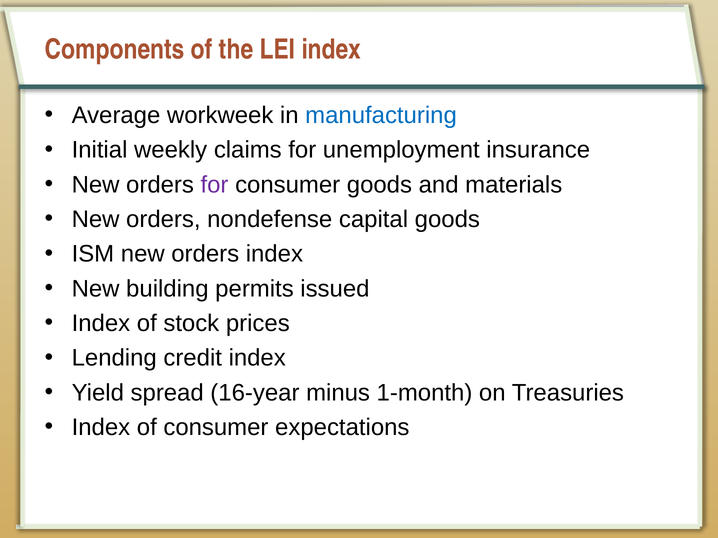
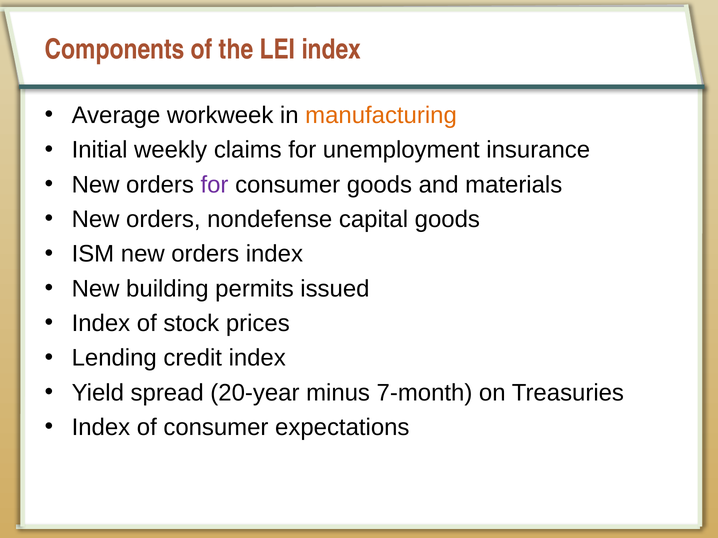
manufacturing colour: blue -> orange
16-year: 16-year -> 20-year
1-month: 1-month -> 7-month
